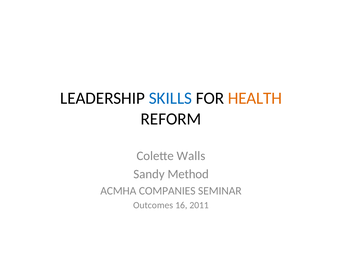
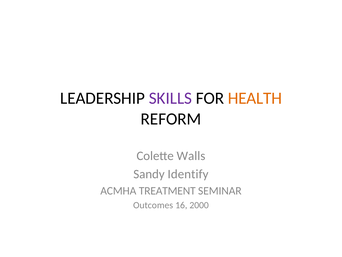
SKILLS colour: blue -> purple
Method: Method -> Identify
COMPANIES: COMPANIES -> TREATMENT
2011: 2011 -> 2000
